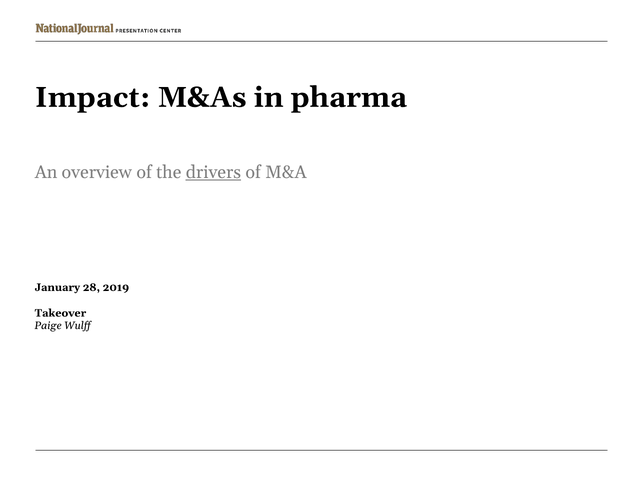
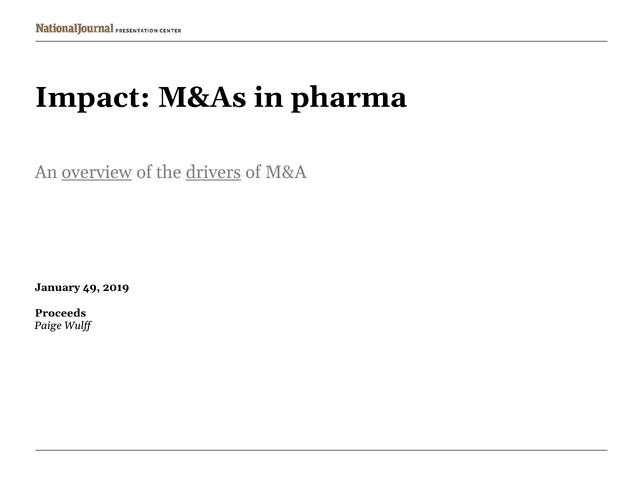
overview underline: none -> present
28: 28 -> 49
Takeover: Takeover -> Proceeds
